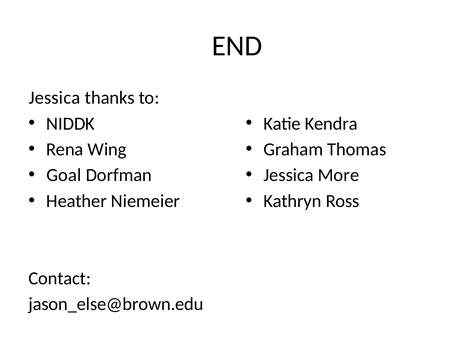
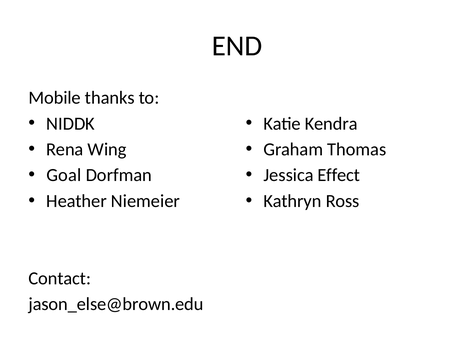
Jessica at (54, 98): Jessica -> Mobile
More: More -> Effect
